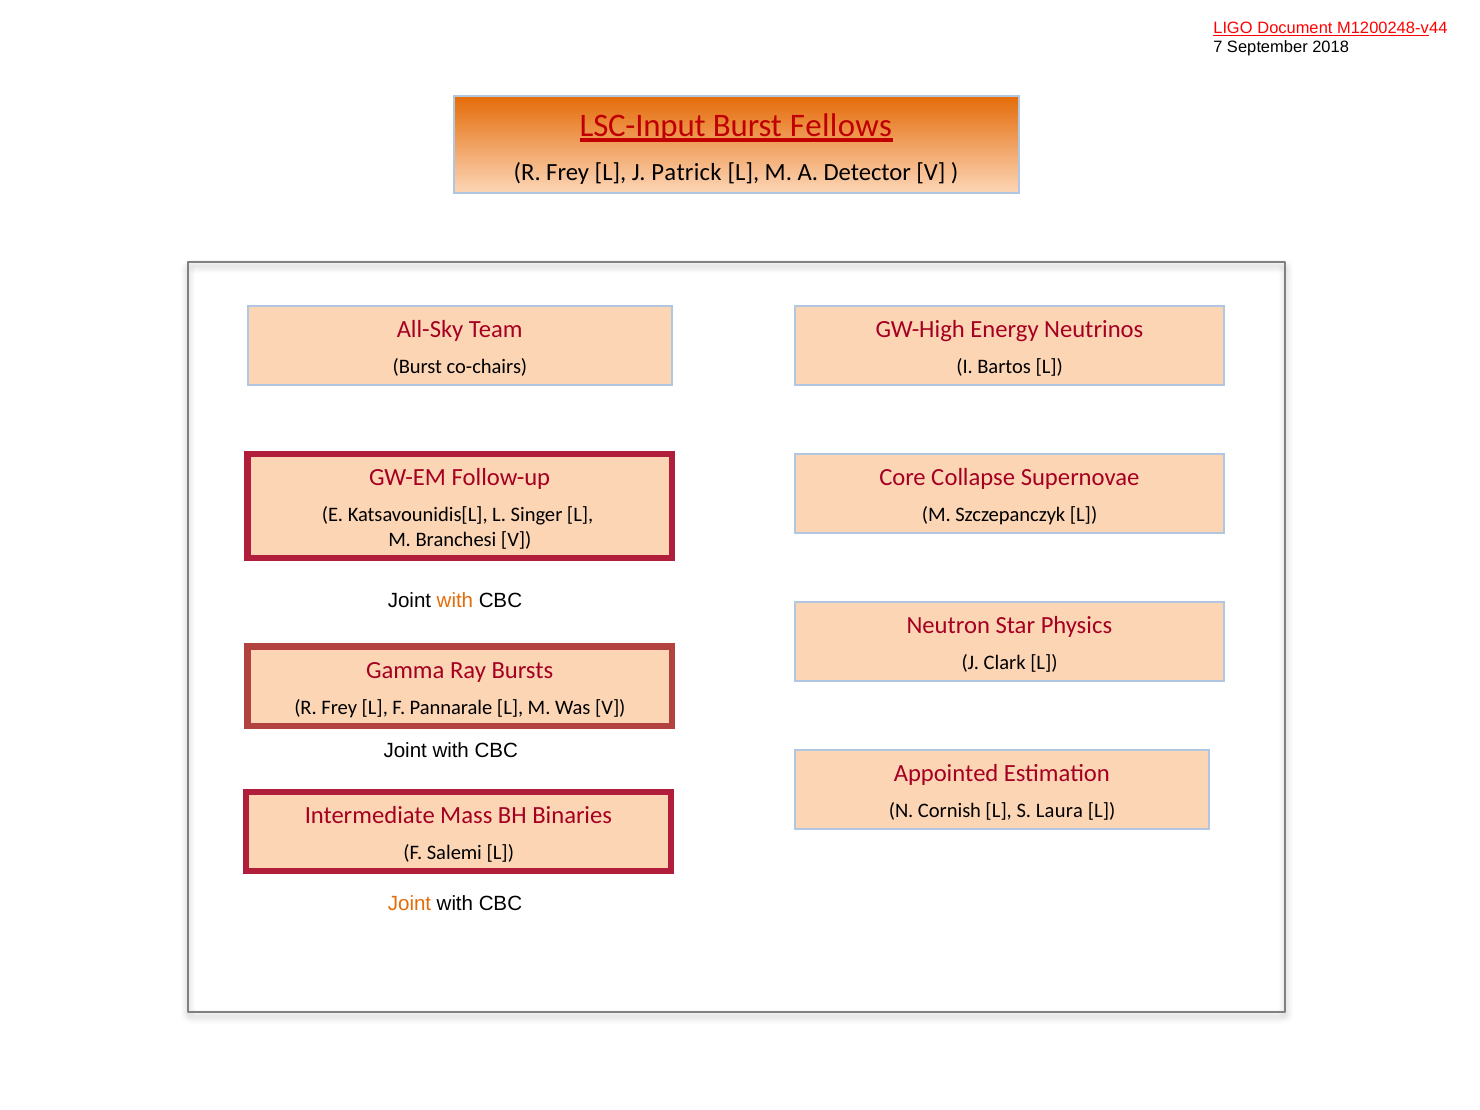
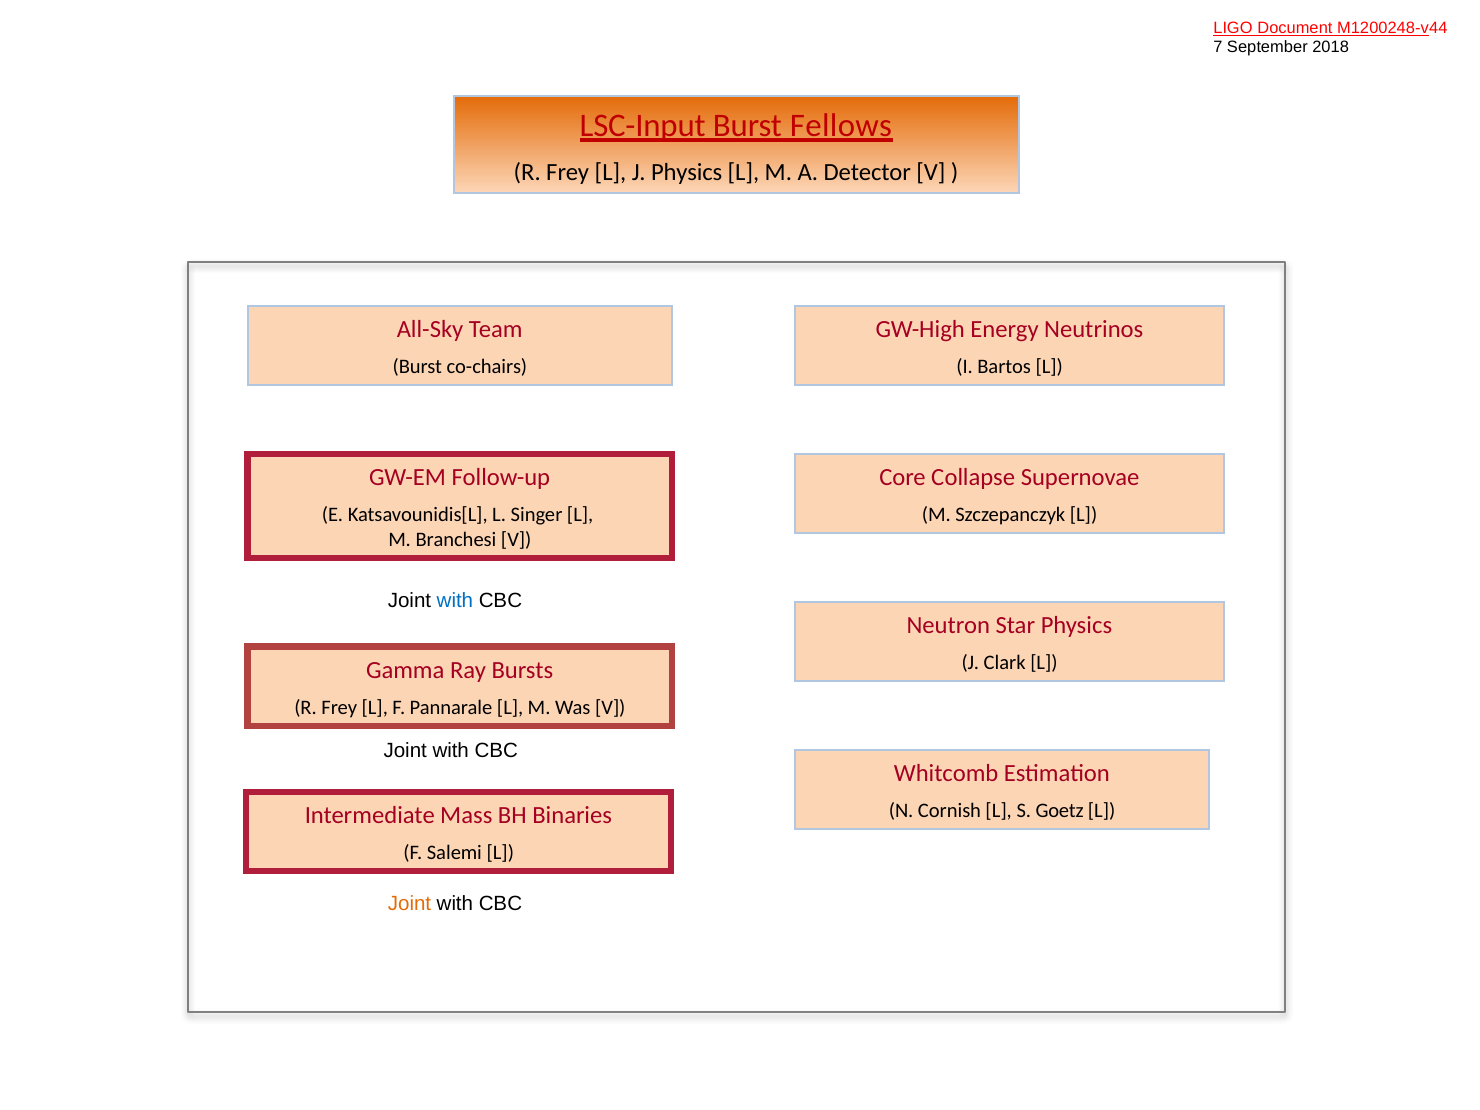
J Patrick: Patrick -> Physics
with at (455, 601) colour: orange -> blue
Appointed: Appointed -> Whitcomb
Laura: Laura -> Goetz
